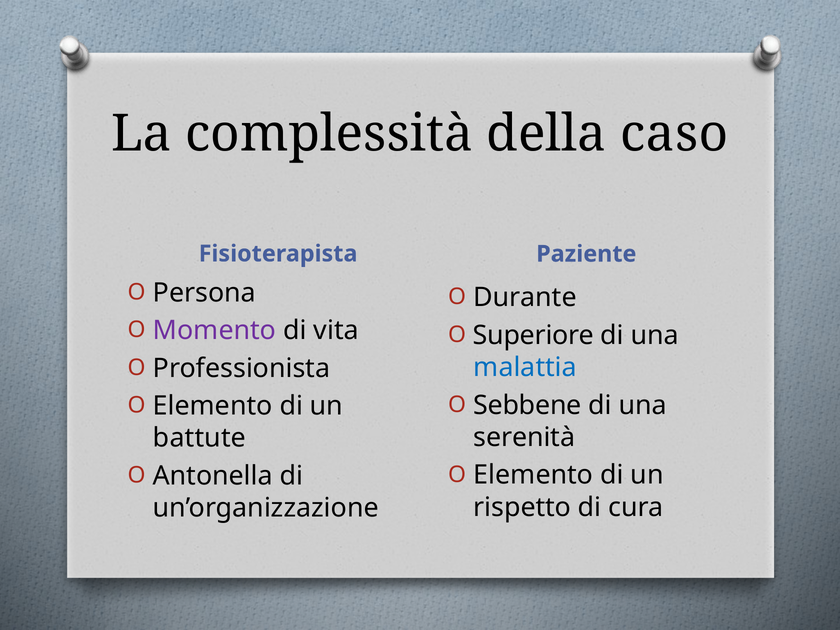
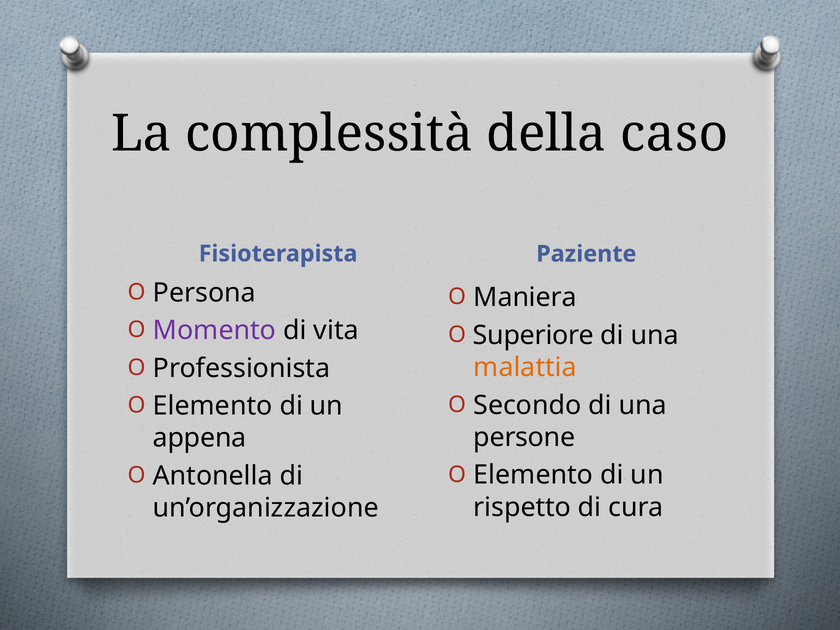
Durante: Durante -> Maniera
malattia colour: blue -> orange
Sebbene: Sebbene -> Secondo
serenità: serenità -> persone
battute: battute -> appena
